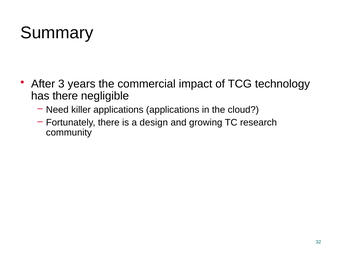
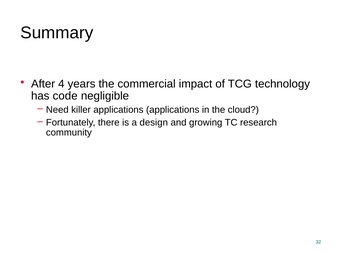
3: 3 -> 4
has there: there -> code
